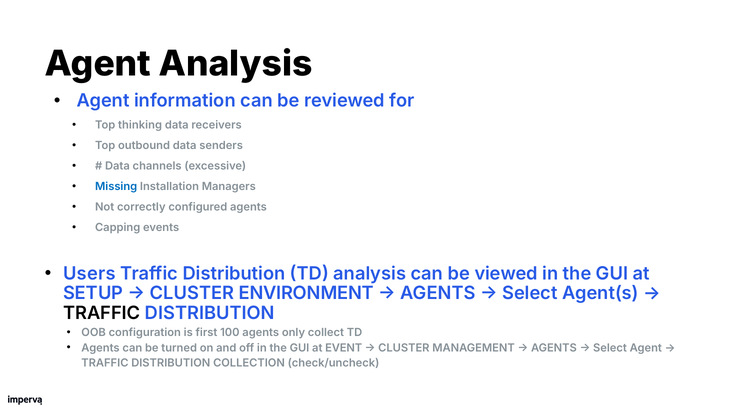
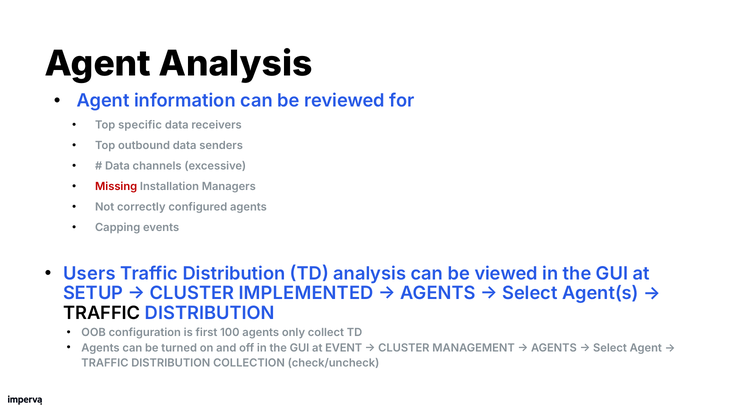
thinking: thinking -> specific
Missing colour: blue -> red
ENVIRONMENT: ENVIRONMENT -> IMPLEMENTED
